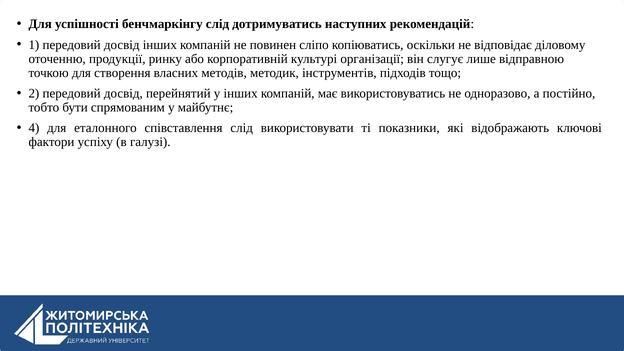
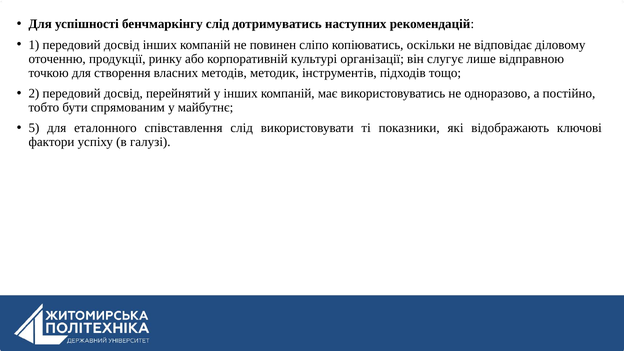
4: 4 -> 5
